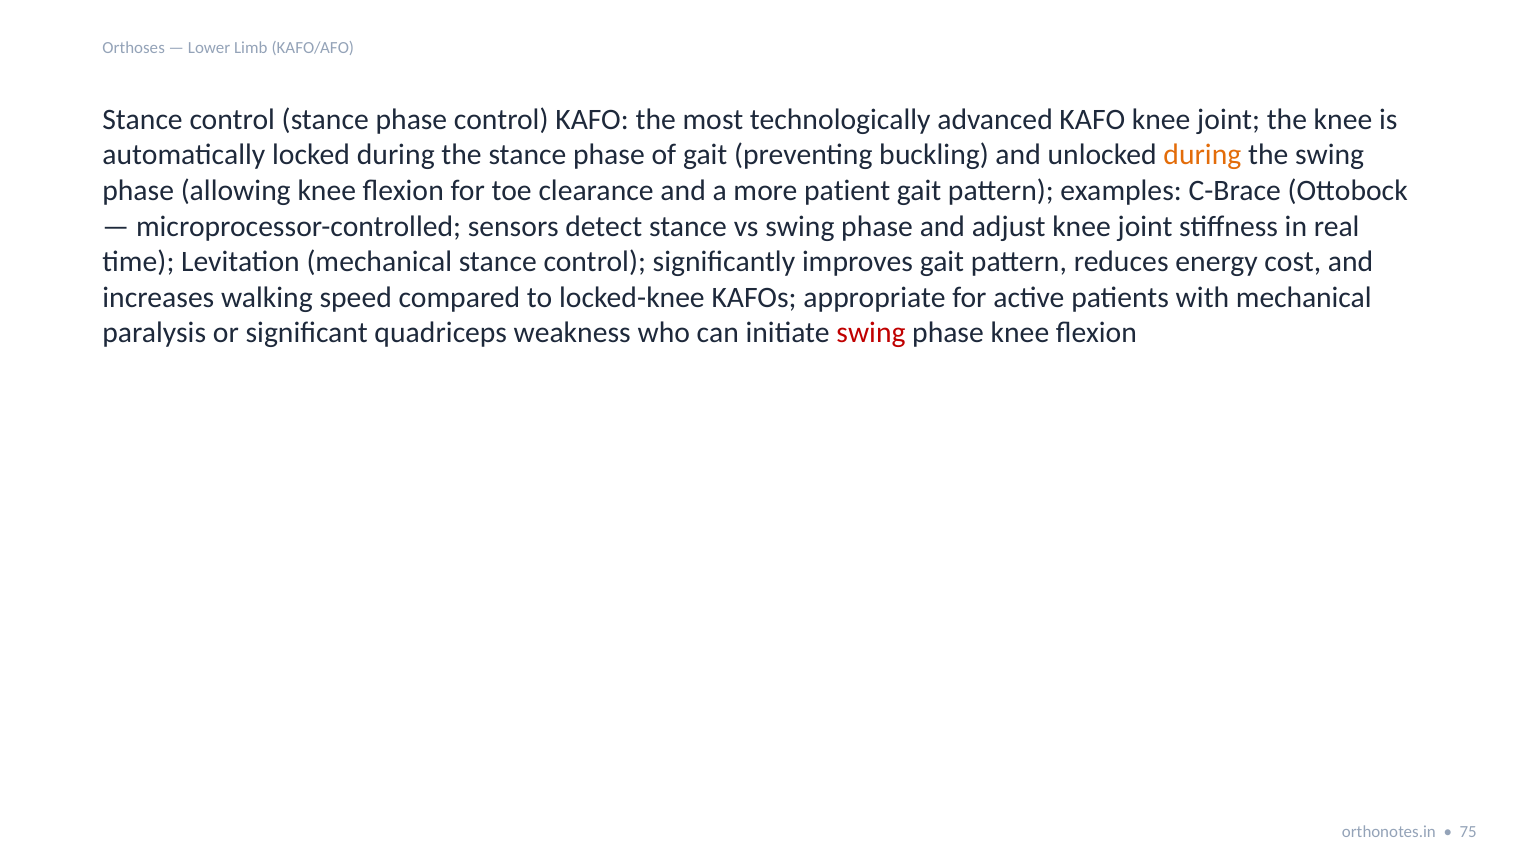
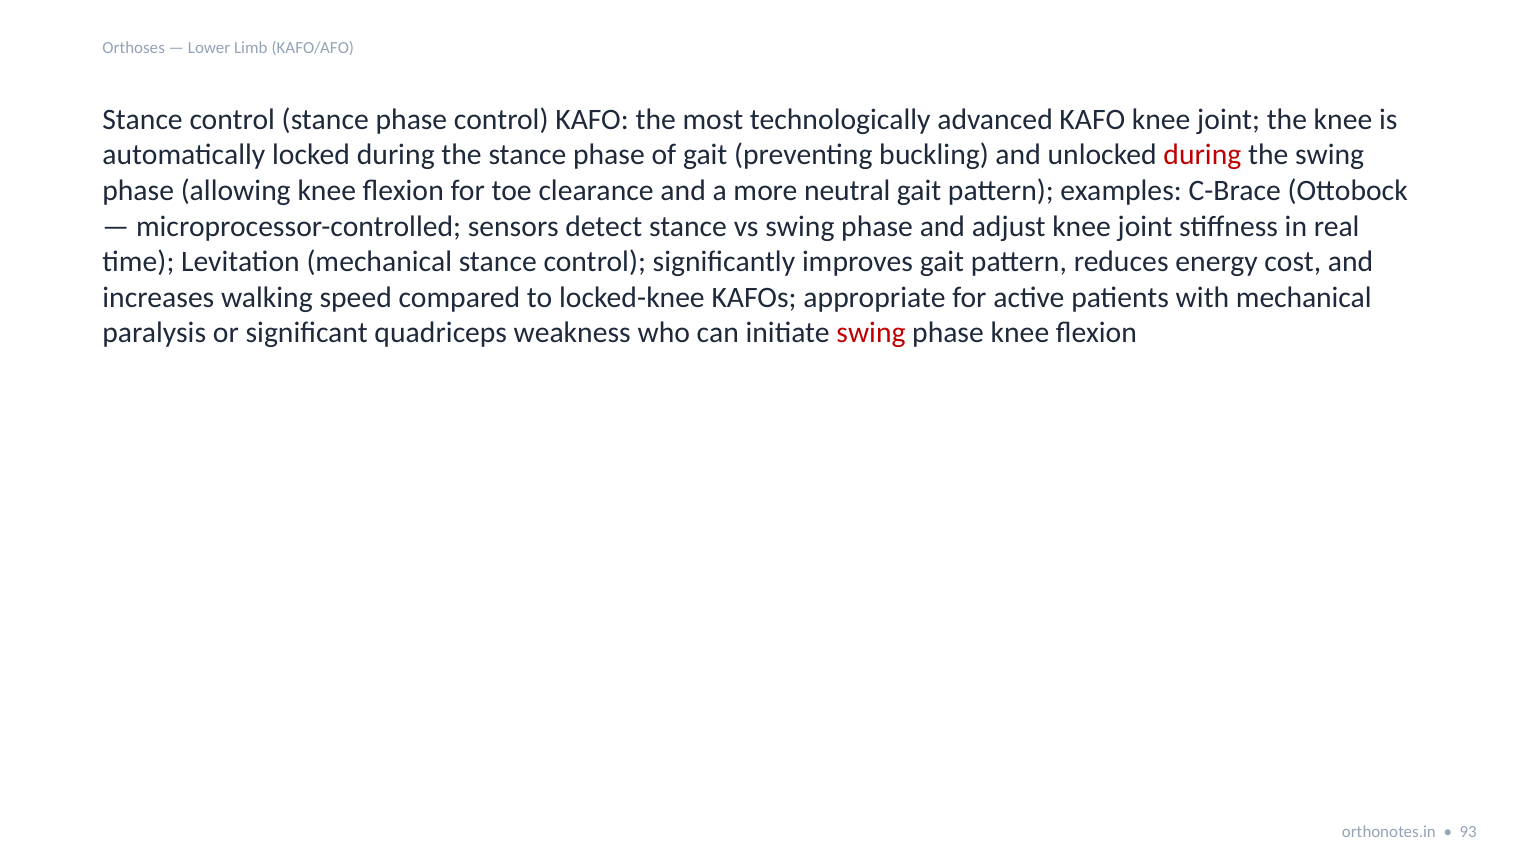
during at (1202, 155) colour: orange -> red
patient: patient -> neutral
75: 75 -> 93
